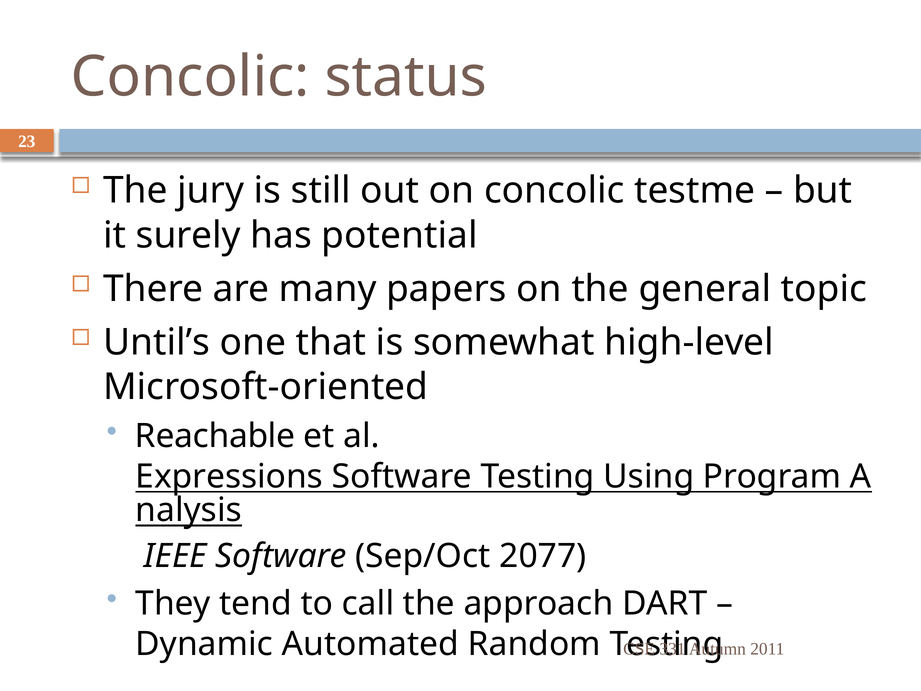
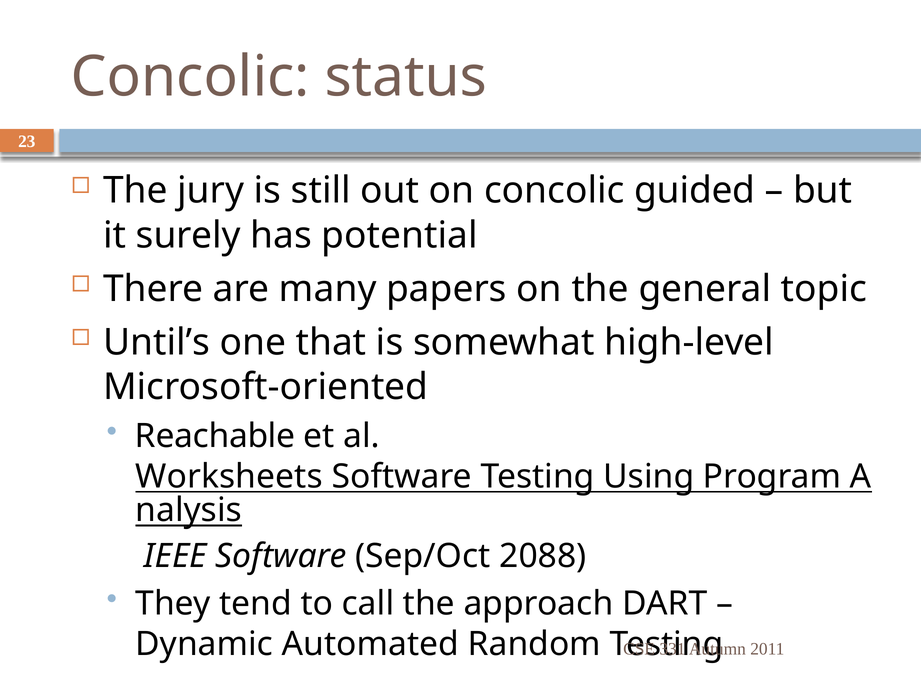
testme: testme -> guided
Expressions: Expressions -> Worksheets
2077: 2077 -> 2088
